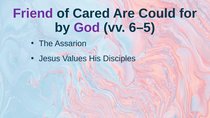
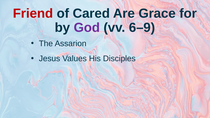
Friend colour: purple -> red
Could: Could -> Grace
6–5: 6–5 -> 6–9
